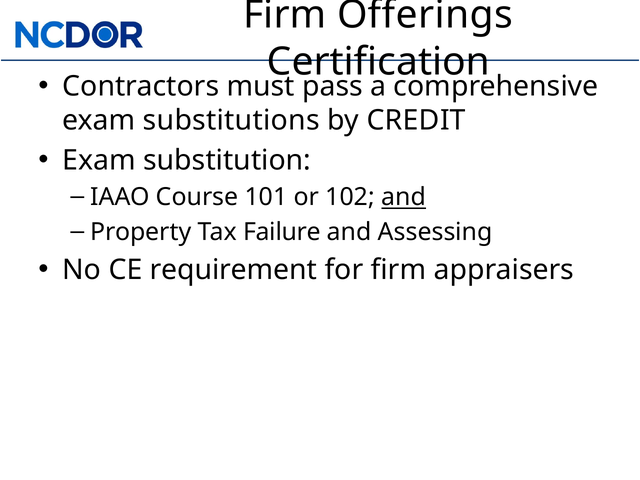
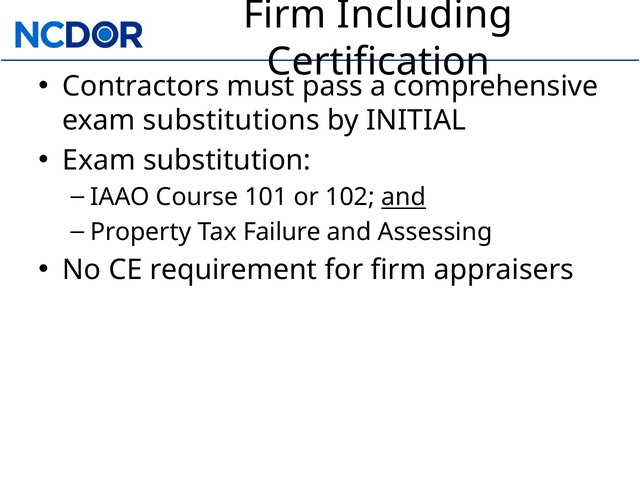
Offerings: Offerings -> Including
CREDIT: CREDIT -> INITIAL
